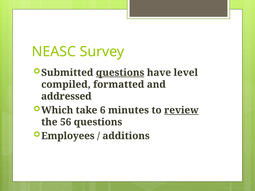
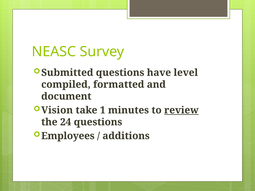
questions at (120, 73) underline: present -> none
addressed: addressed -> document
Which: Which -> Vision
6: 6 -> 1
56: 56 -> 24
